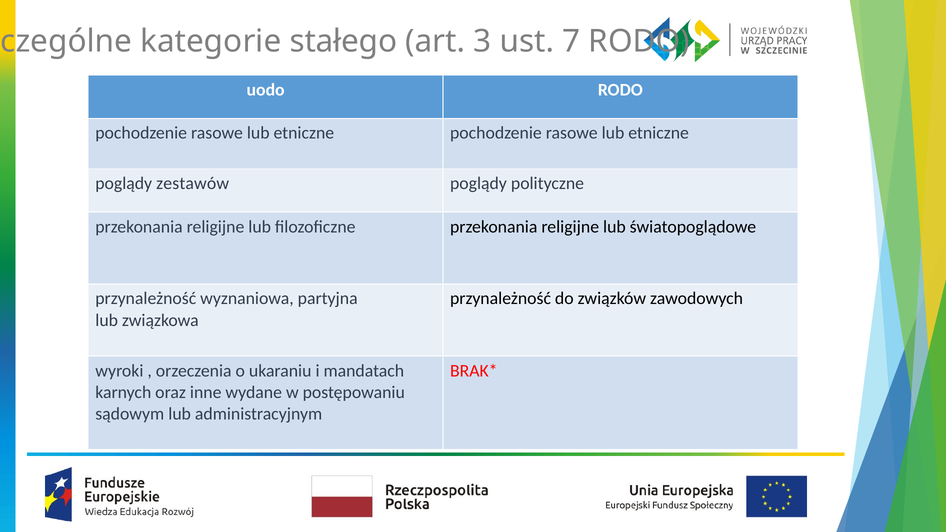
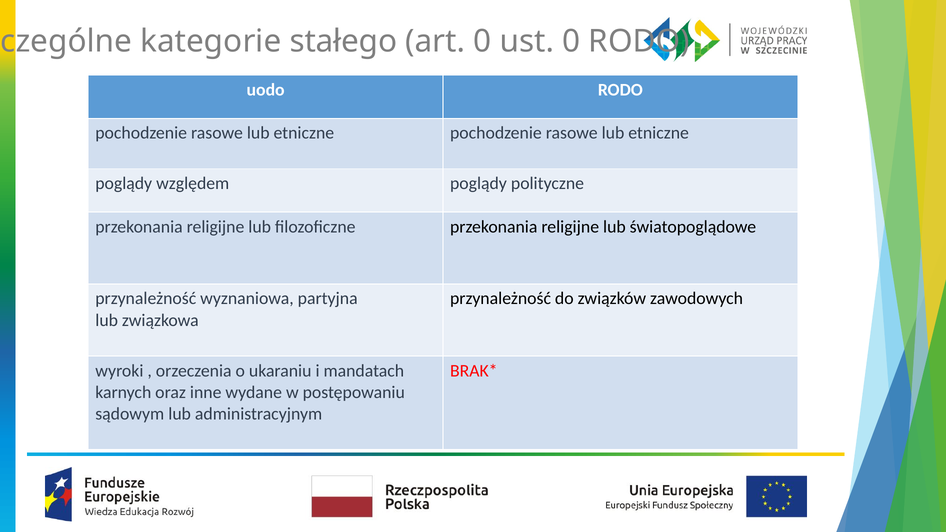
art 3: 3 -> 0
ust 7: 7 -> 0
zestawów: zestawów -> względem
